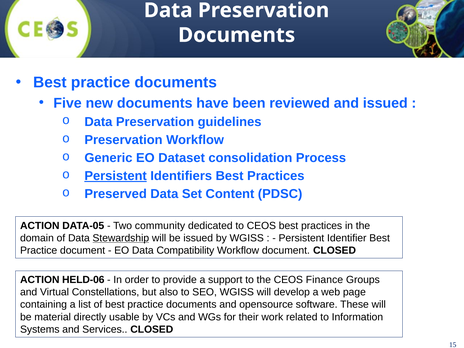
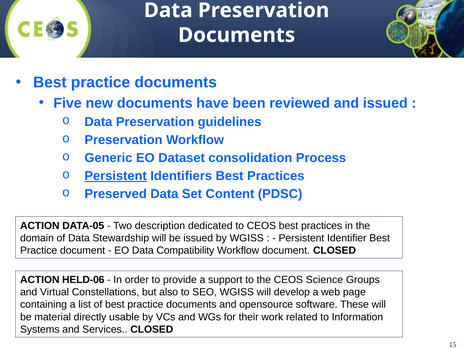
community: community -> description
Stewardship underline: present -> none
Finance: Finance -> Science
